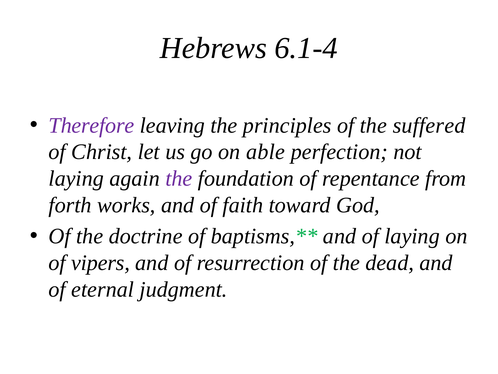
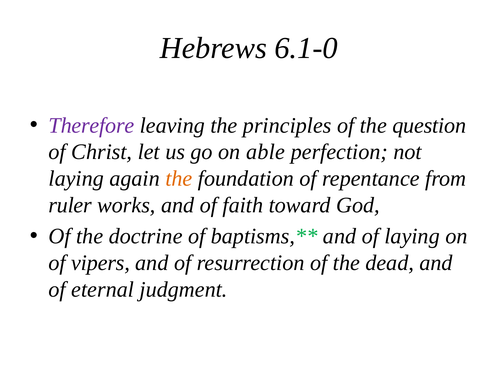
6.1-4: 6.1-4 -> 6.1-0
suffered: suffered -> question
the at (179, 178) colour: purple -> orange
forth: forth -> ruler
